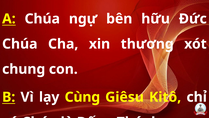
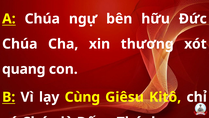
chung: chung -> quang
